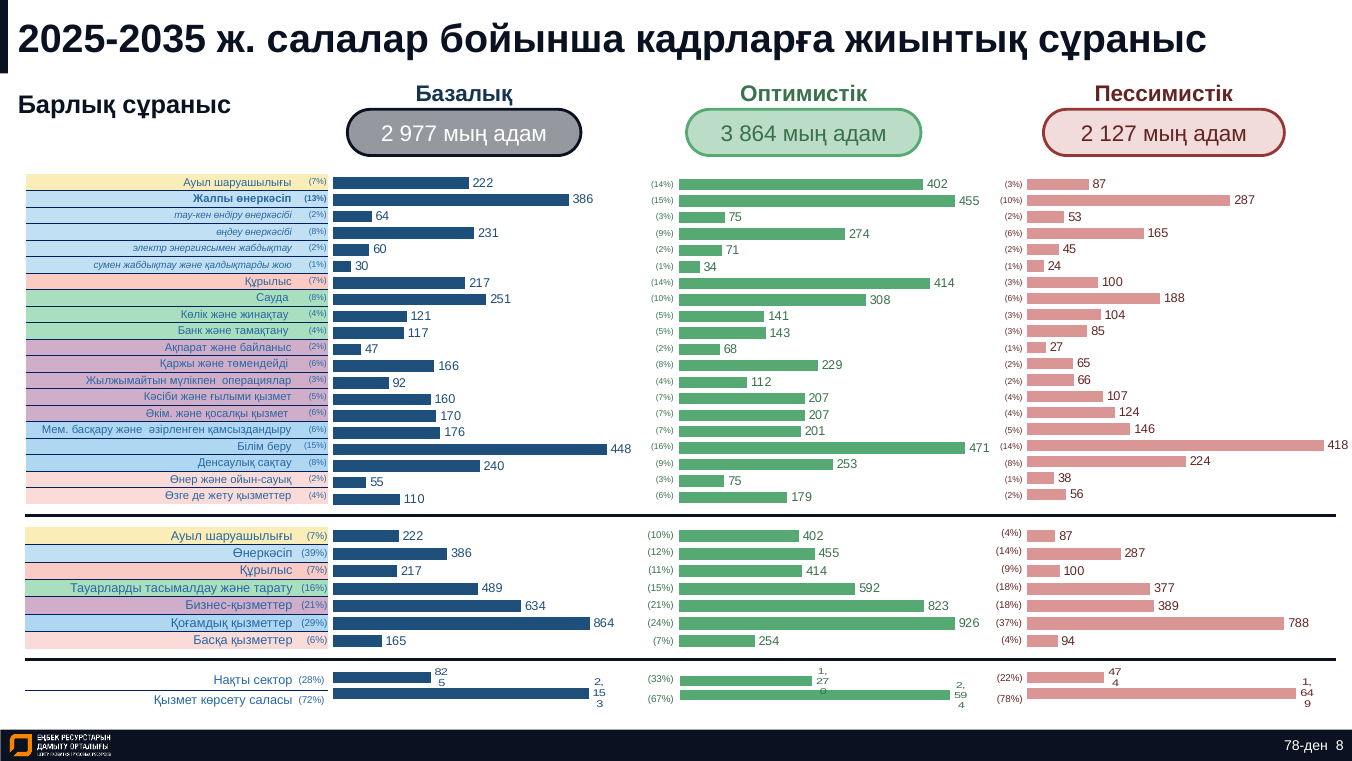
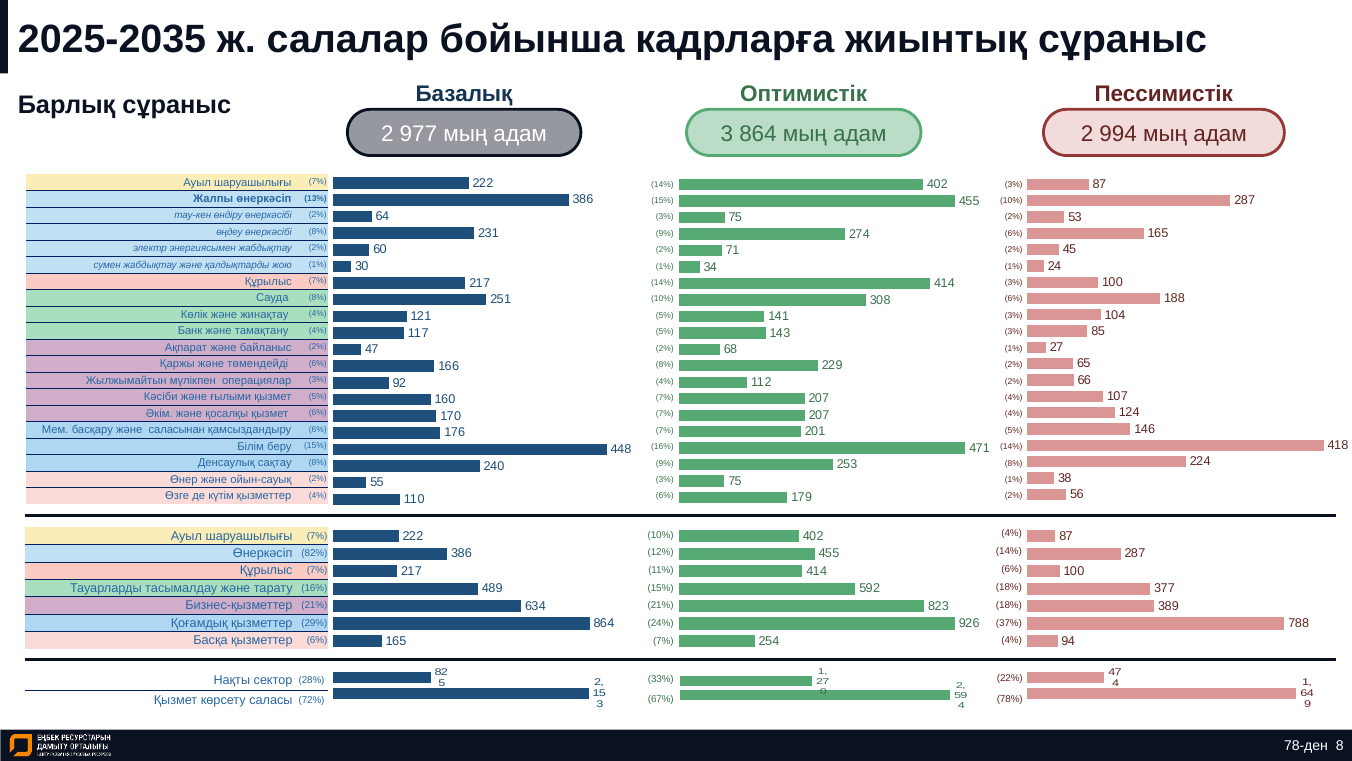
127: 127 -> 994
әзірленген: әзірленген -> саласынан
жету: жету -> күтім
39%: 39% -> 82%
9% at (1012, 568): 9% -> 6%
